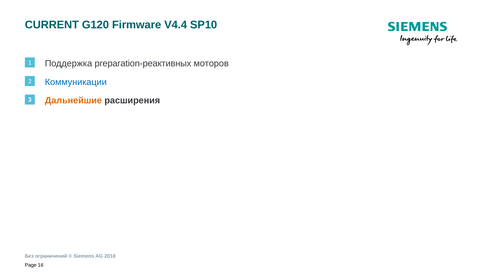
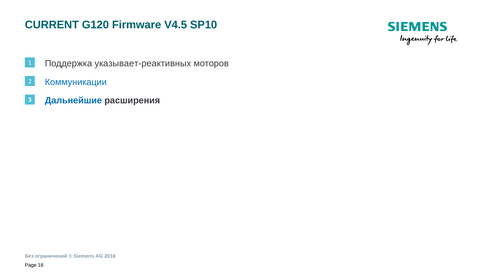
V4.4: V4.4 -> V4.5
preparation-реактивных: preparation-реактивных -> указывает-реактивных
Дальнейшие colour: orange -> blue
